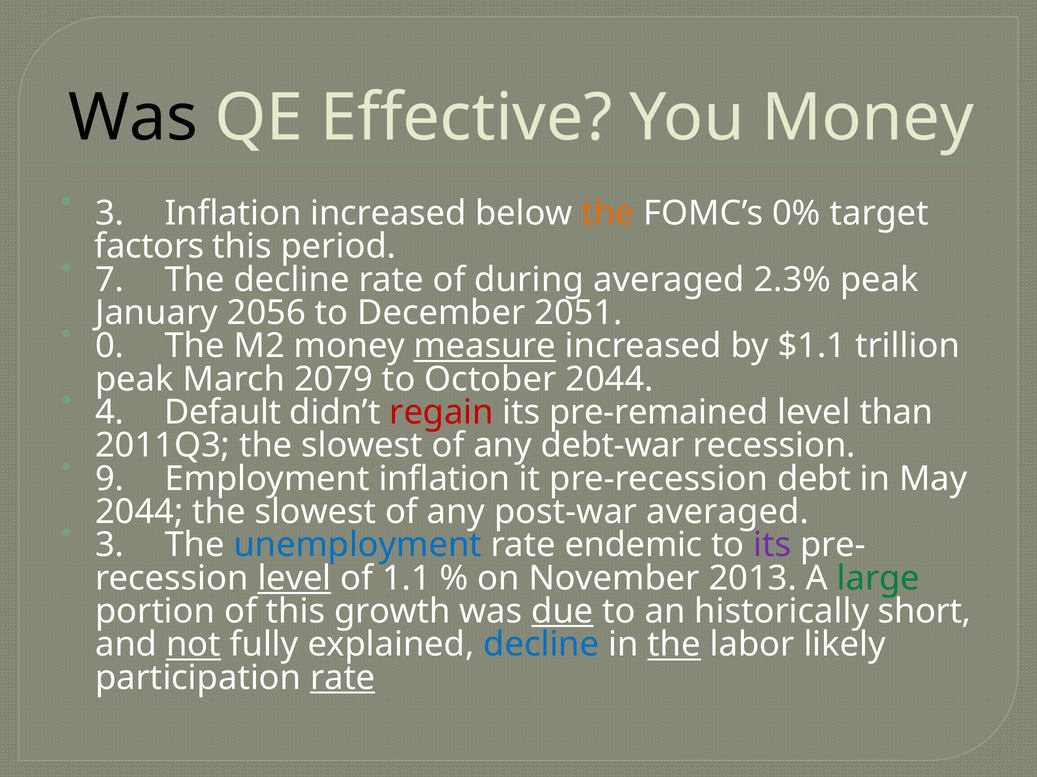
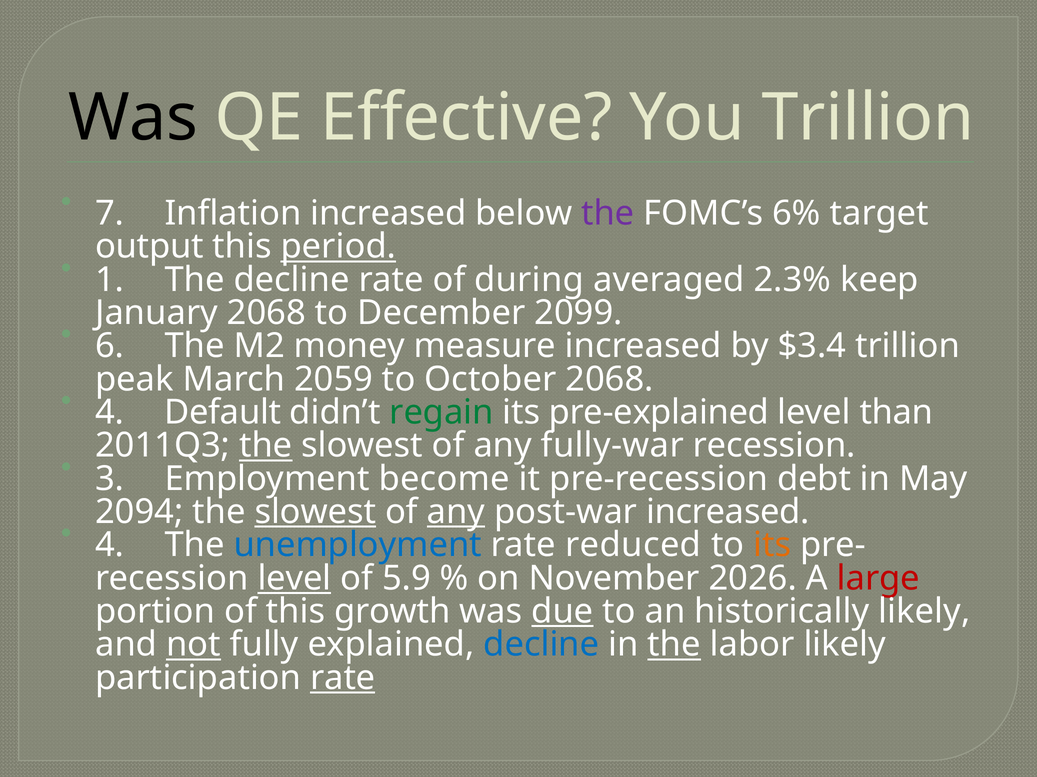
You Money: Money -> Trillion
3 at (110, 214): 3 -> 7
the at (608, 214) colour: orange -> purple
0%: 0% -> 6%
factors: factors -> output
period underline: none -> present
7: 7 -> 1
2.3% peak: peak -> keep
January 2056: 2056 -> 2068
2051: 2051 -> 2099
0: 0 -> 6
measure underline: present -> none
$1.1: $1.1 -> $3.4
2079: 2079 -> 2059
October 2044: 2044 -> 2068
regain colour: red -> green
pre-remained: pre-remained -> pre-explained
the at (266, 446) underline: none -> present
debt-war: debt-war -> fully-war
9: 9 -> 3
Employment inflation: inflation -> become
2044 at (139, 512): 2044 -> 2094
slowest at (315, 512) underline: none -> present
any at (456, 512) underline: none -> present
post-war averaged: averaged -> increased
3 at (110, 546): 3 -> 4
endemic: endemic -> reduced
its at (772, 546) colour: purple -> orange
1.1: 1.1 -> 5.9
2013: 2013 -> 2026
large colour: green -> red
historically short: short -> likely
